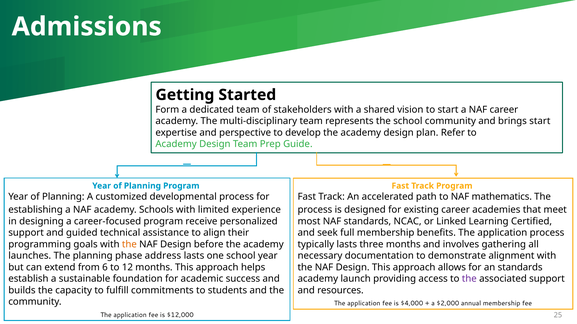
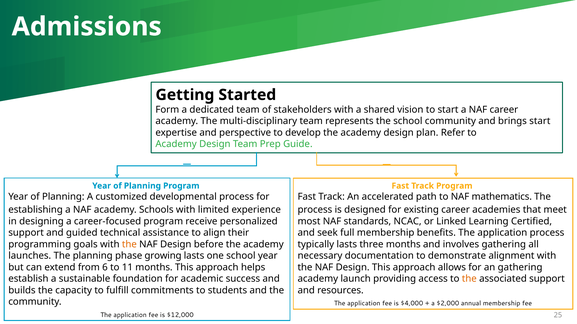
address: address -> growing
12: 12 -> 11
an standards: standards -> gathering
the at (469, 279) colour: purple -> orange
